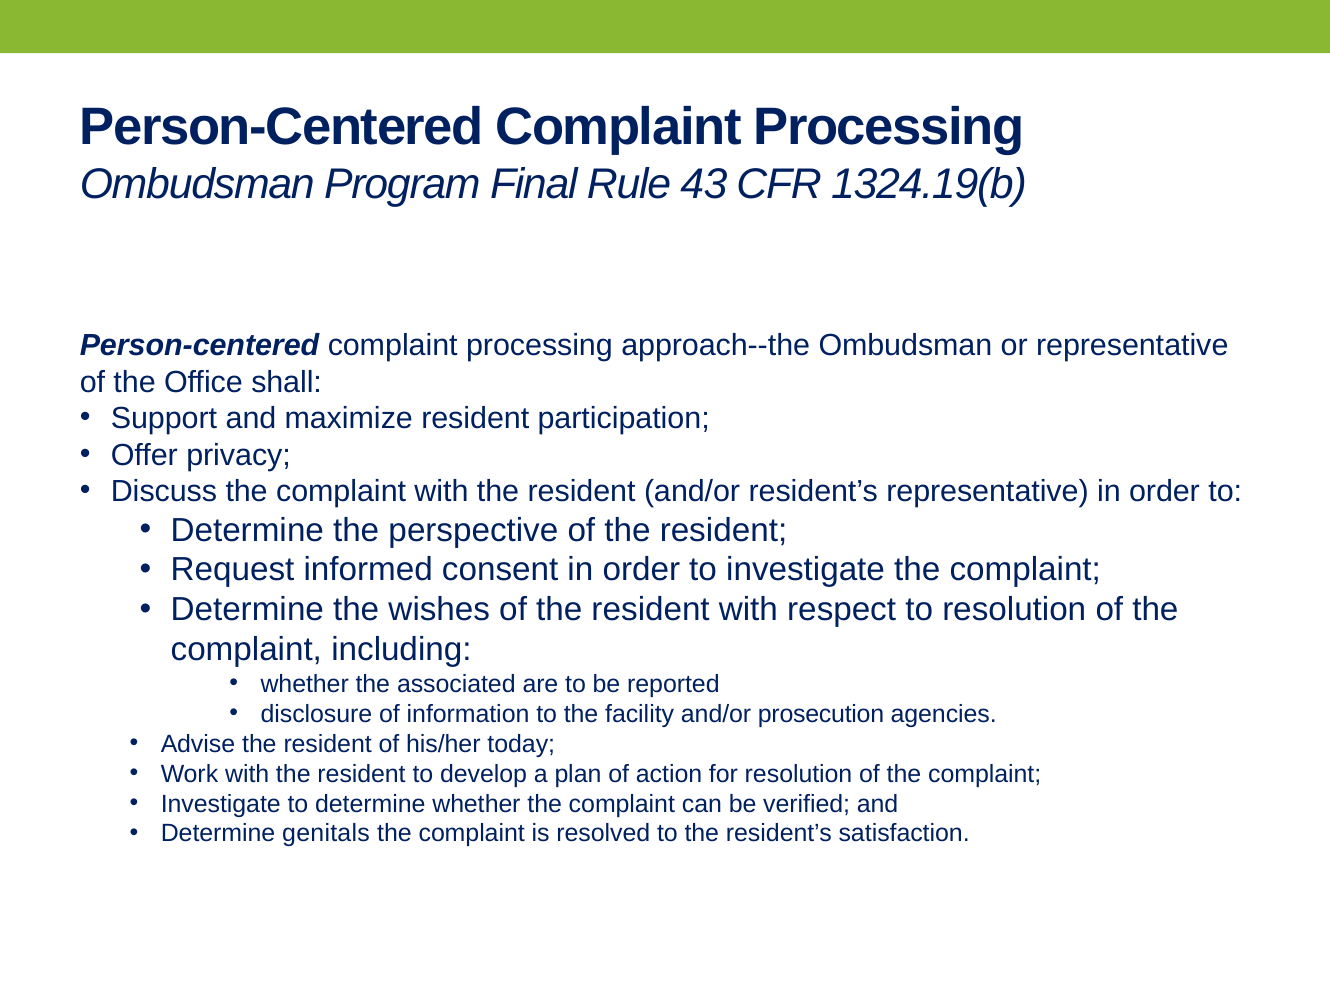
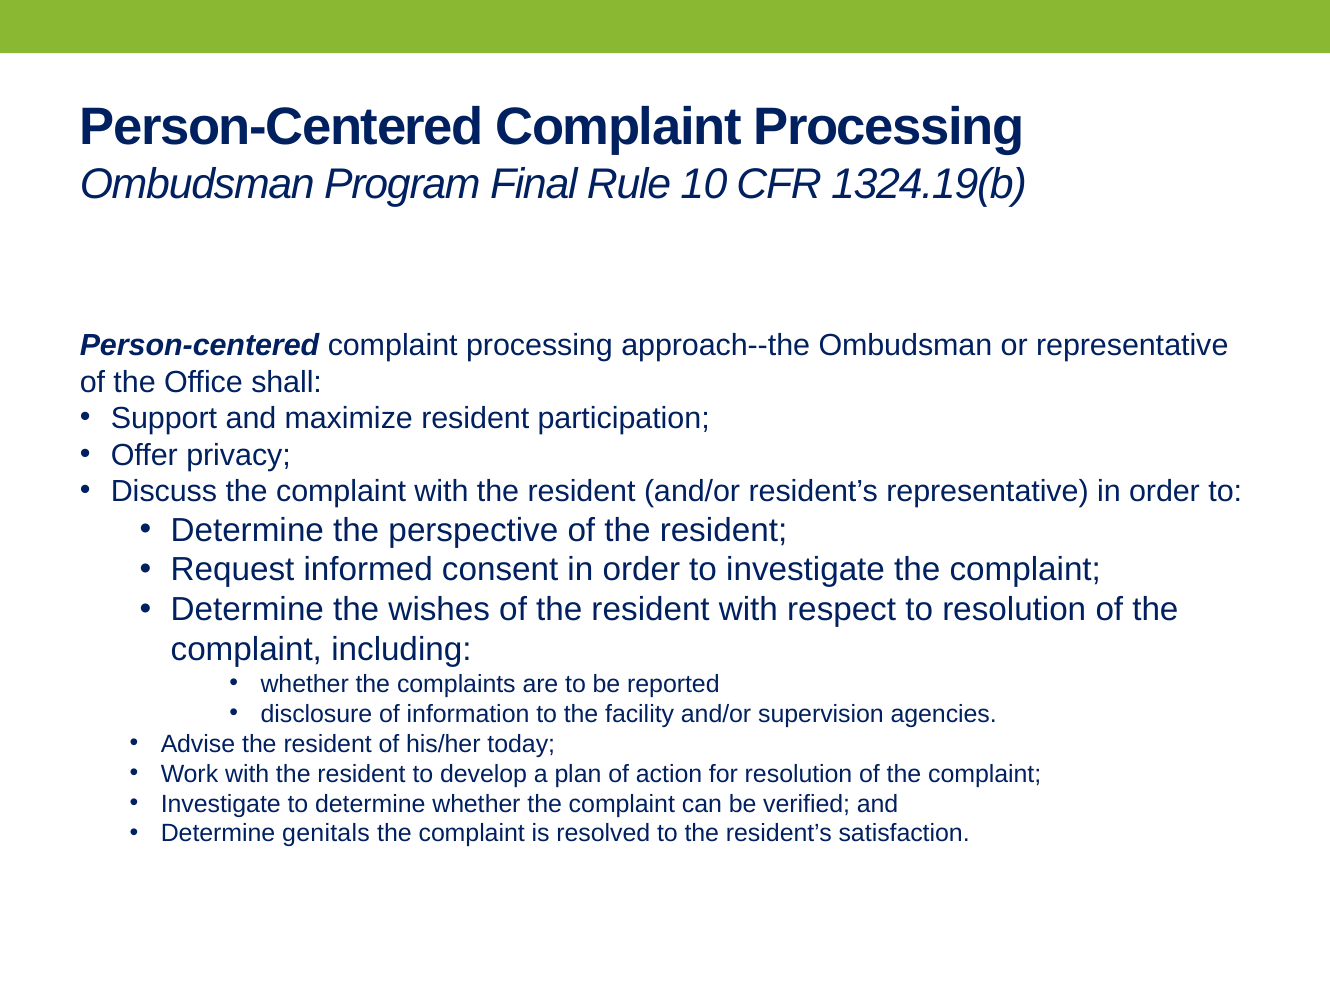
43: 43 -> 10
associated: associated -> complaints
prosecution: prosecution -> supervision
